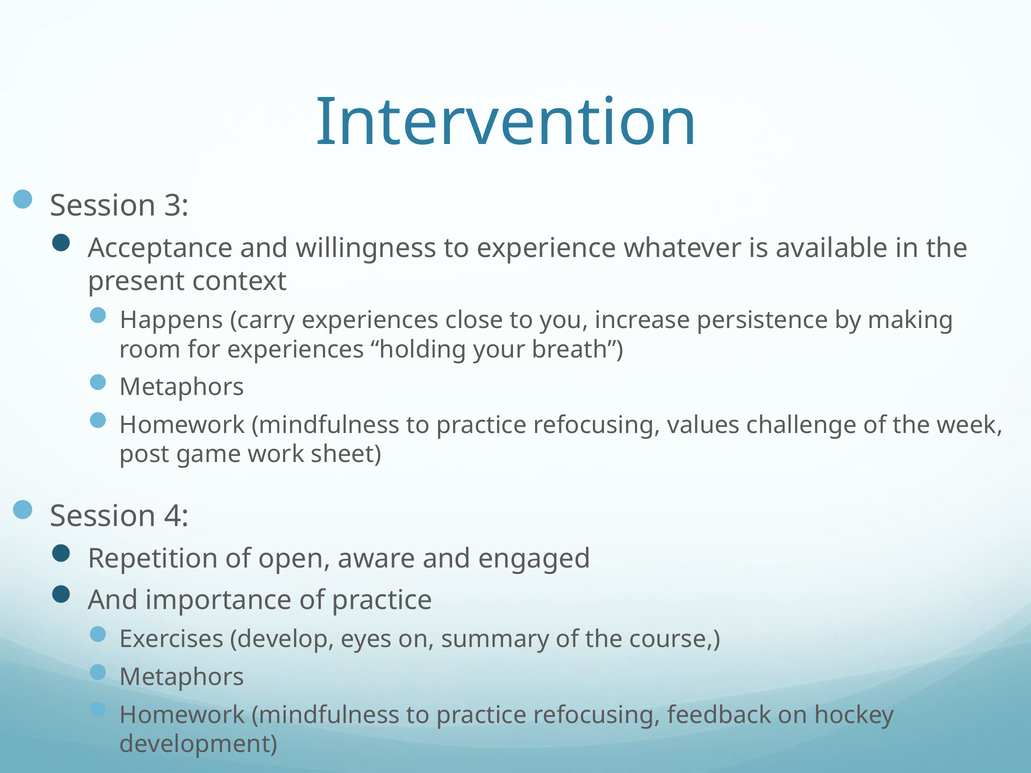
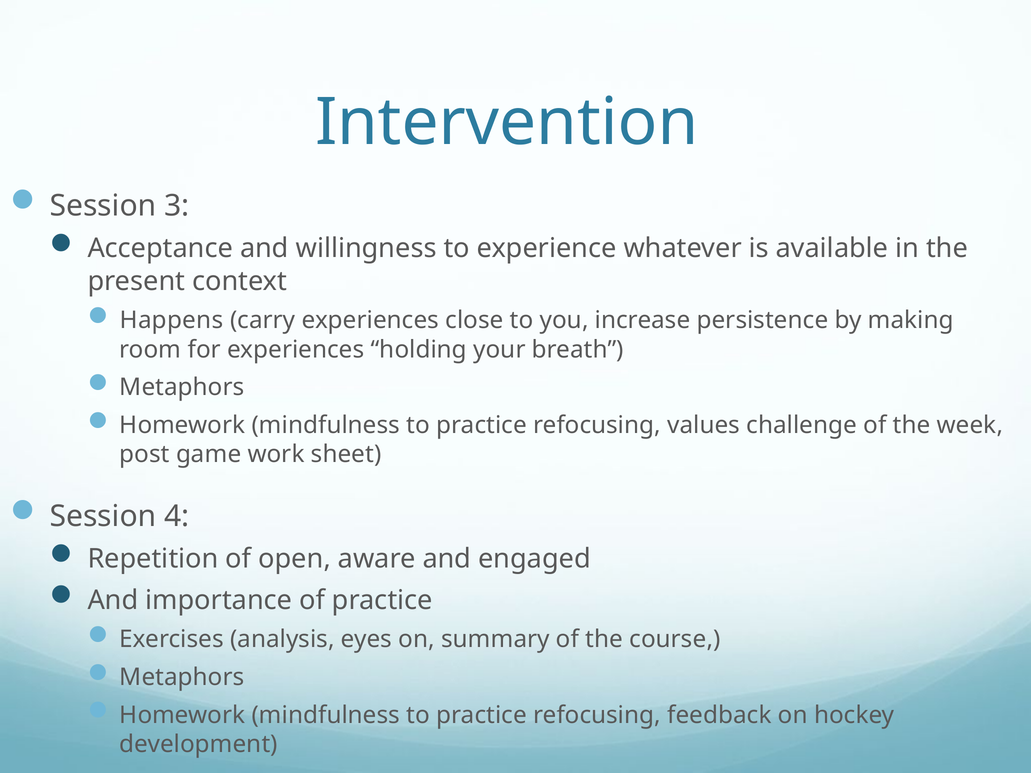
develop: develop -> analysis
